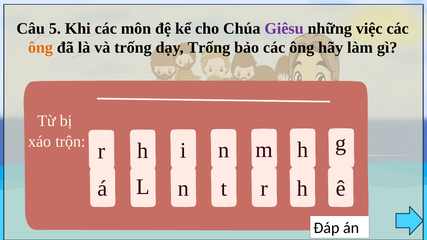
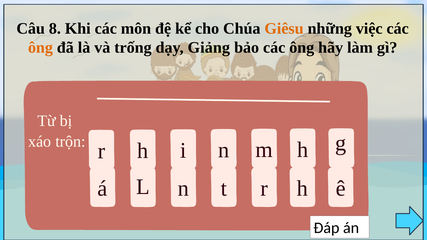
5: 5 -> 8
Giêsu colour: purple -> orange
dạy Trống: Trống -> Giảng
